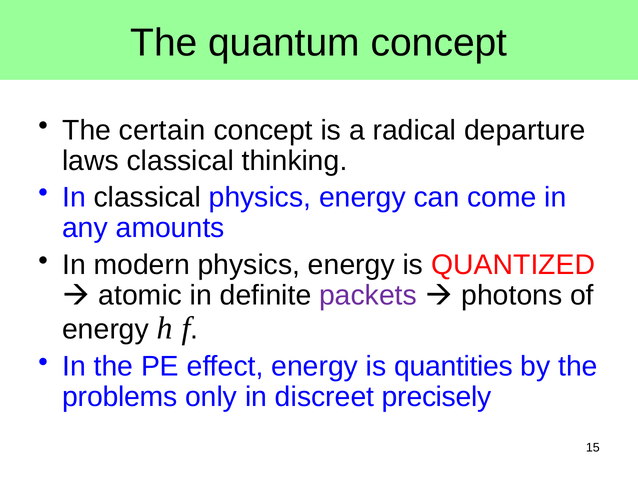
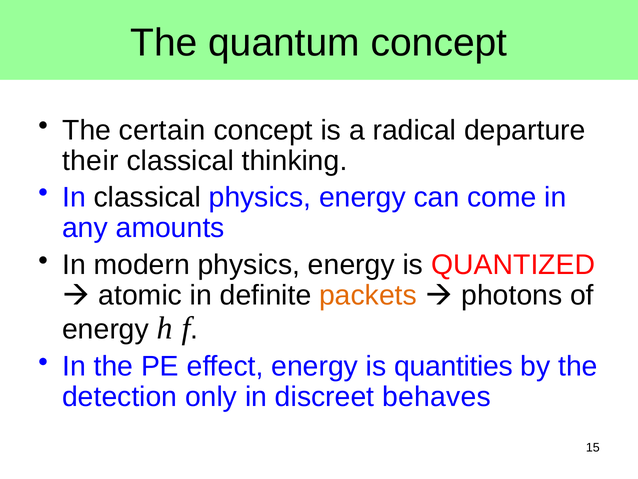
laws: laws -> their
packets colour: purple -> orange
problems: problems -> detection
precisely: precisely -> behaves
